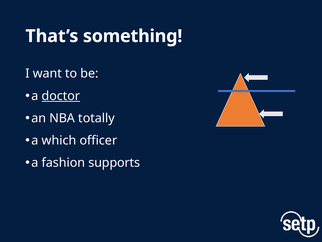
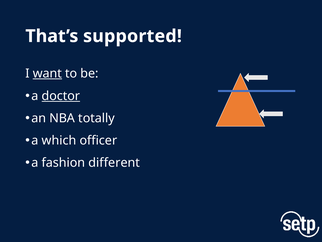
something: something -> supported
want underline: none -> present
supports: supports -> different
